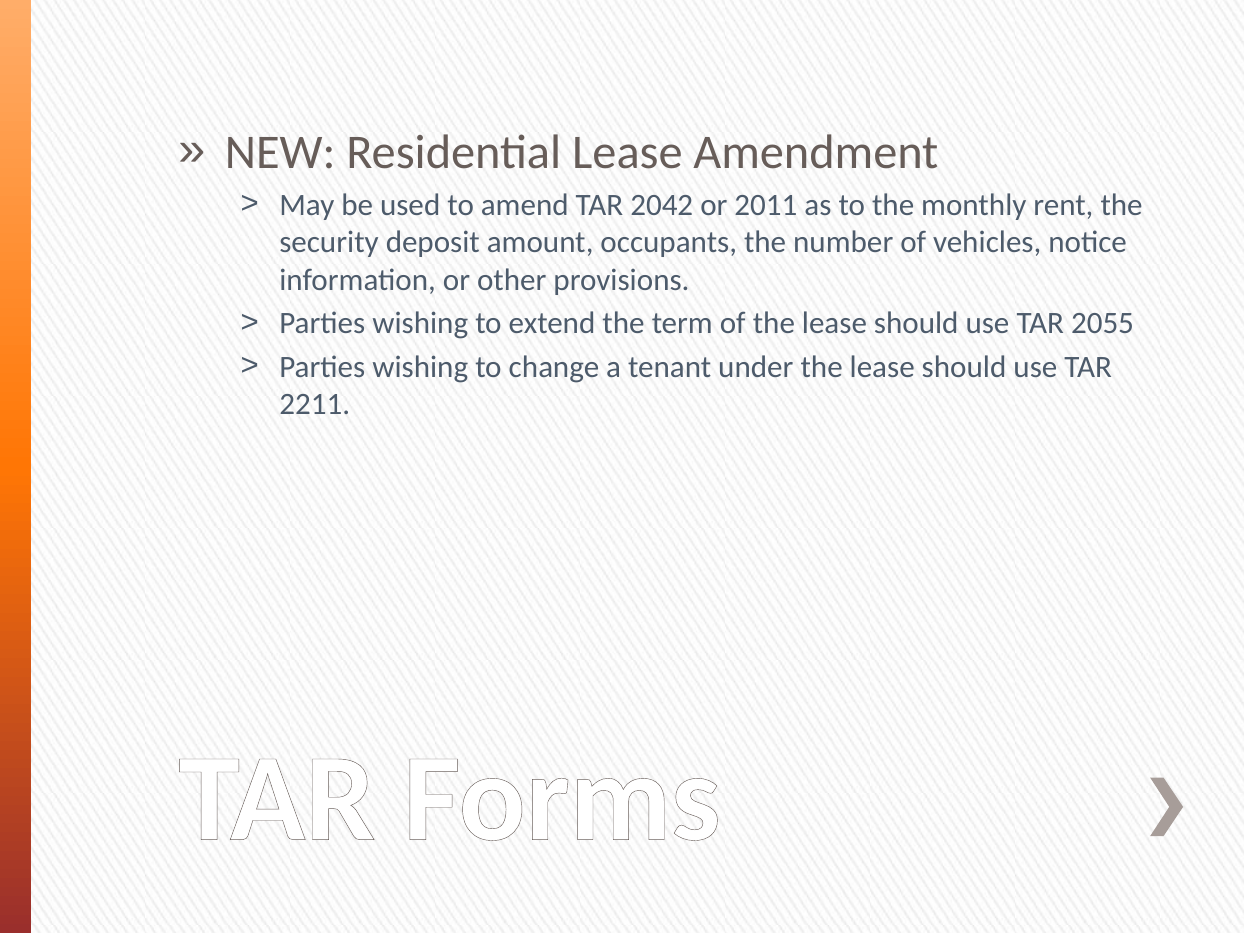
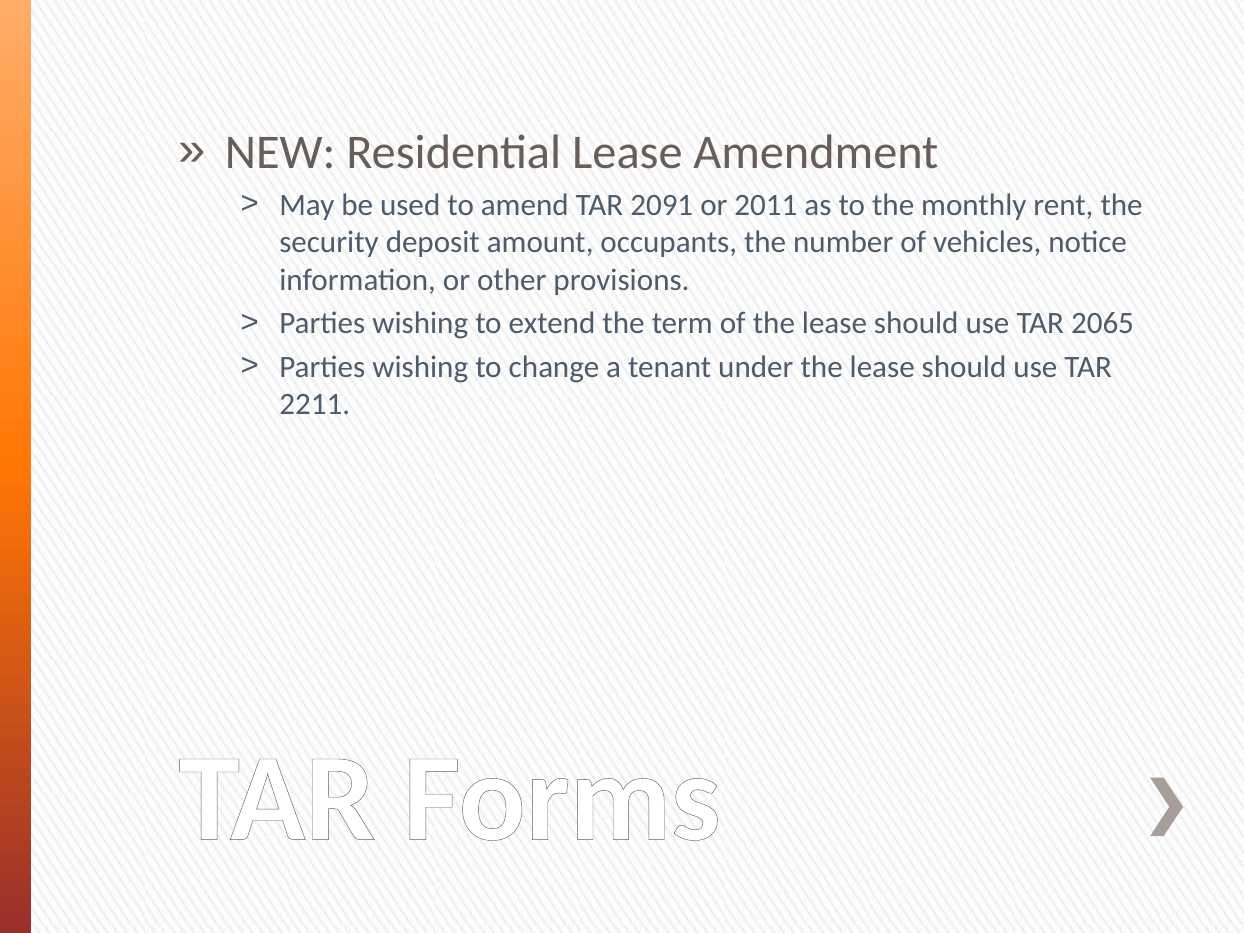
2042: 2042 -> 2091
2055: 2055 -> 2065
